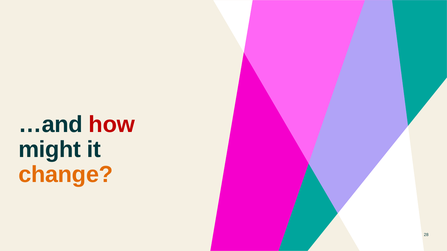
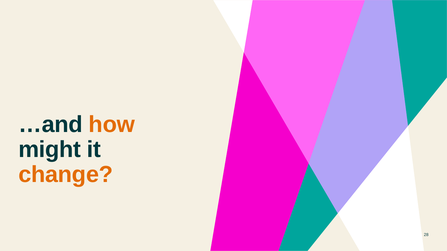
how colour: red -> orange
